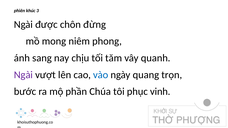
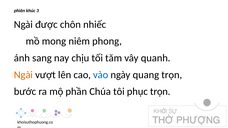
đừng: đừng -> nhiếc
Ngài at (23, 75) colour: purple -> orange
phục vinh: vinh -> trọn
